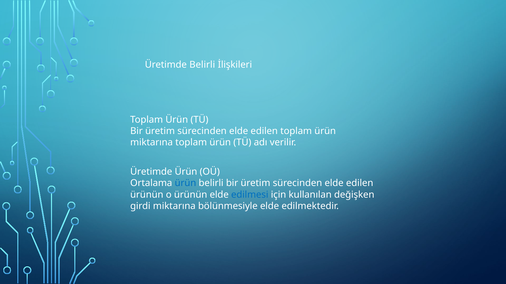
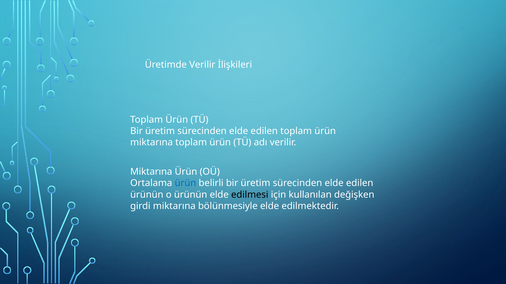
Üretimde Belirli: Belirli -> Verilir
Üretimde at (151, 172): Üretimde -> Miktarına
edilmesi colour: blue -> black
